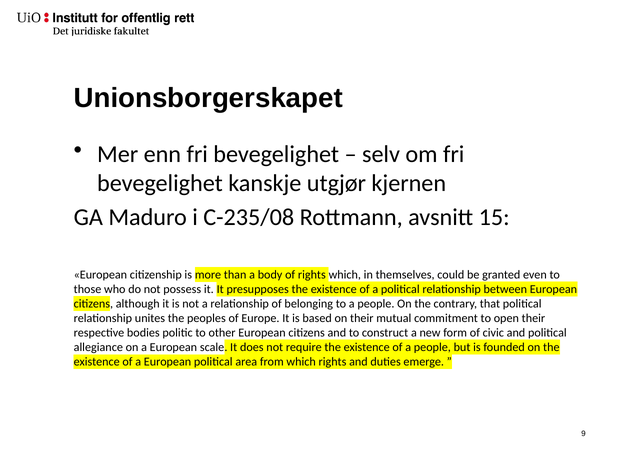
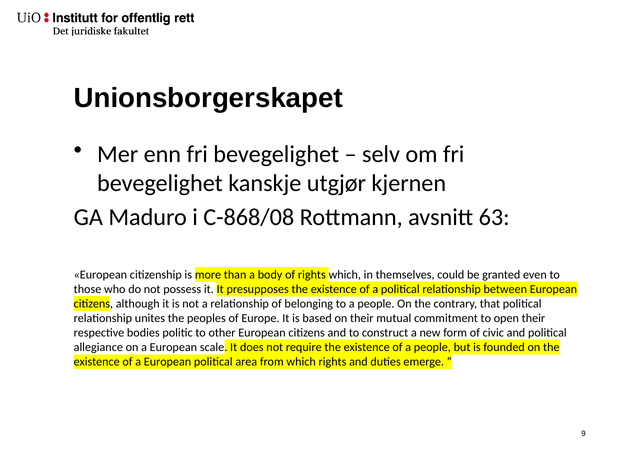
C-235/08: C-235/08 -> C-868/08
15: 15 -> 63
